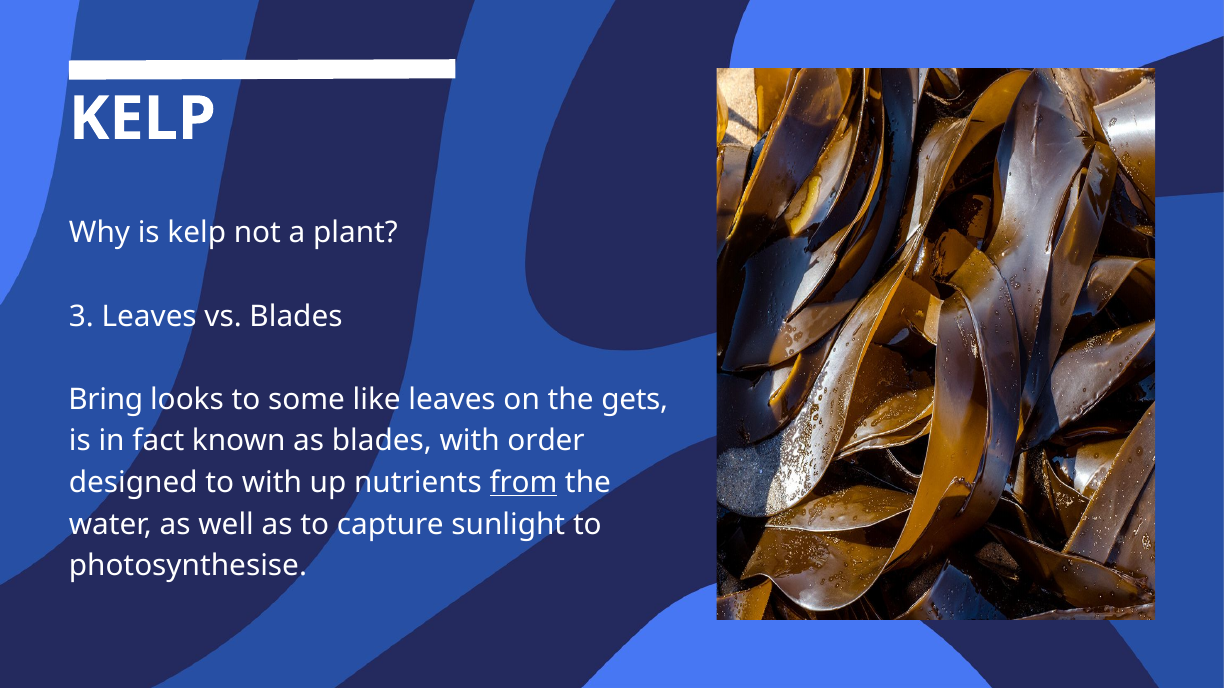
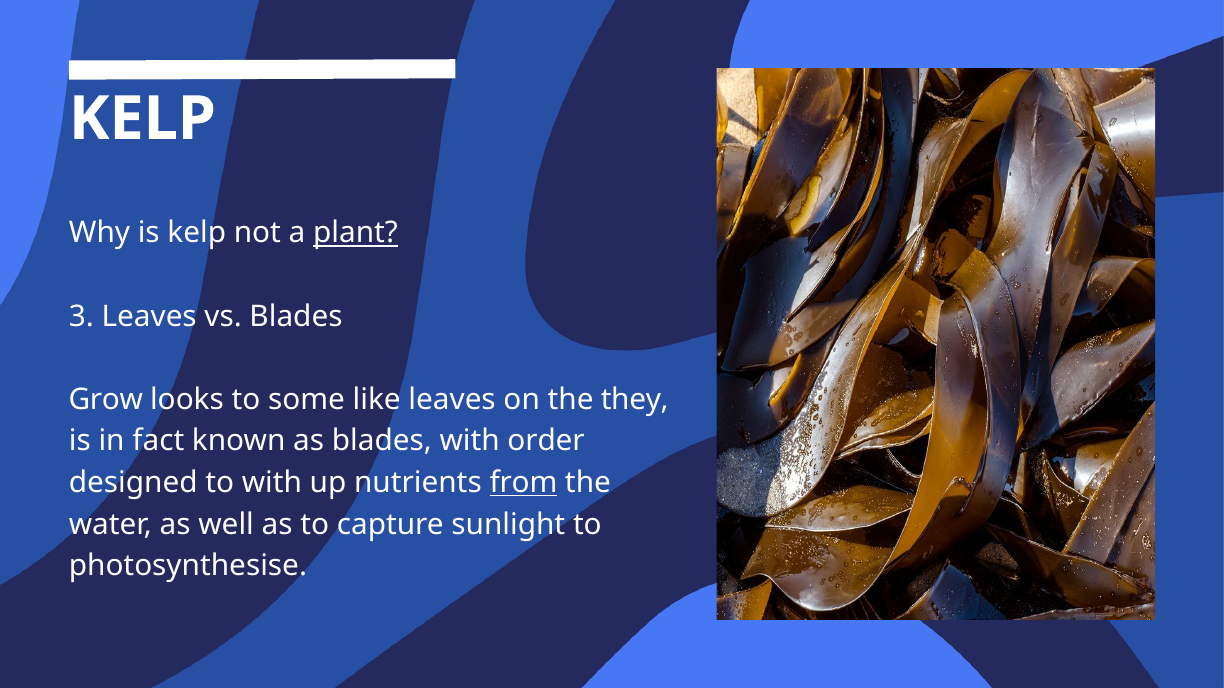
plant underline: none -> present
Bring: Bring -> Grow
gets: gets -> they
